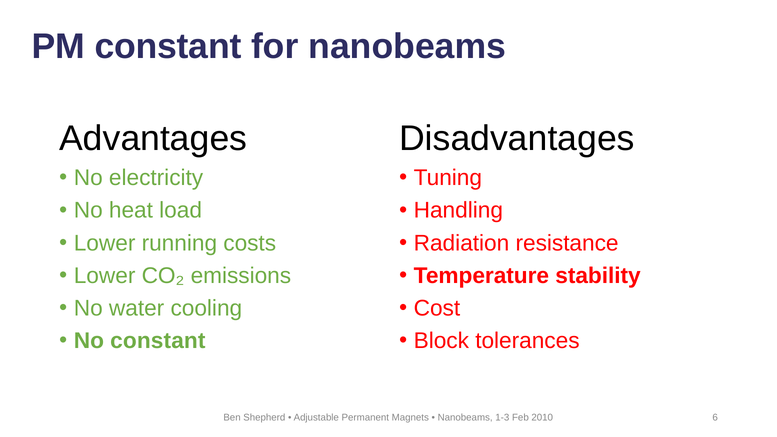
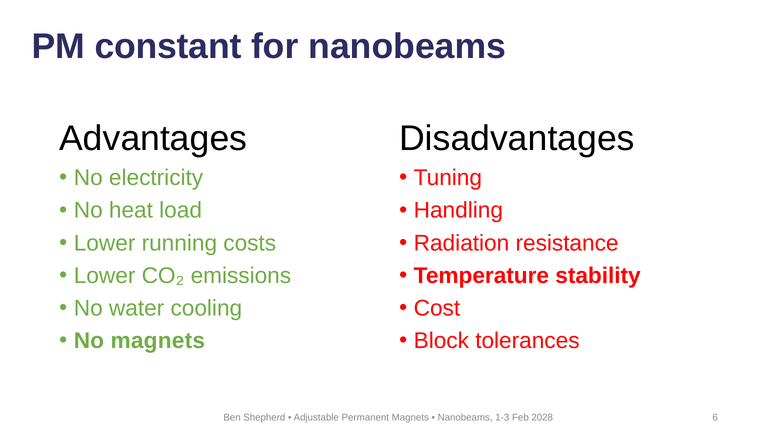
No constant: constant -> magnets
2010: 2010 -> 2028
